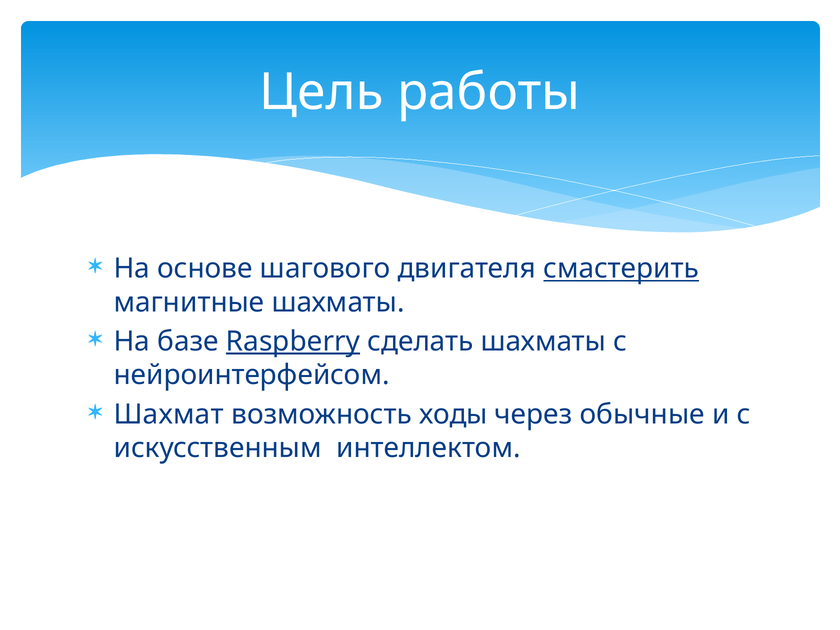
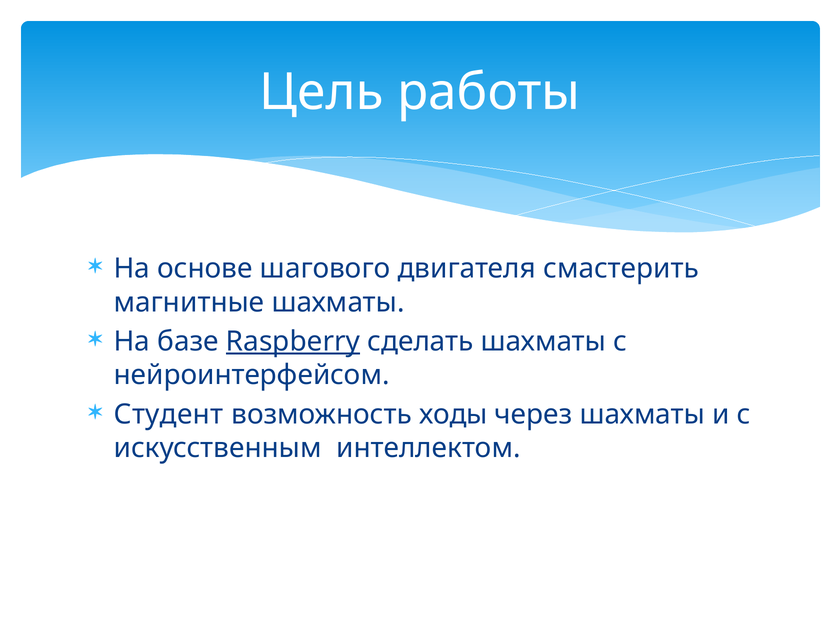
смастерить underline: present -> none
Шахмат: Шахмат -> Студент
через обычные: обычные -> шахматы
